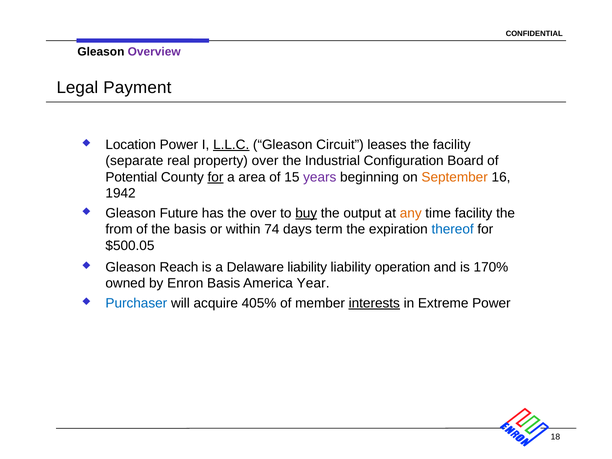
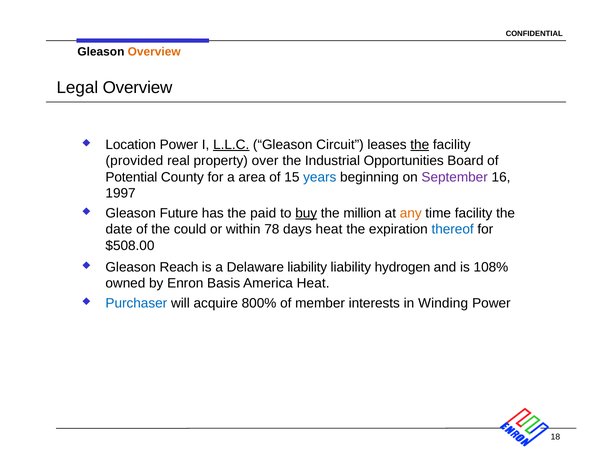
Overview at (154, 52) colour: purple -> orange
Legal Payment: Payment -> Overview
the at (420, 145) underline: none -> present
separate: separate -> provided
Configuration: Configuration -> Opportunities
for at (215, 177) underline: present -> none
years colour: purple -> blue
September colour: orange -> purple
1942: 1942 -> 1997
the over: over -> paid
output: output -> million
from: from -> date
the basis: basis -> could
74: 74 -> 78
days term: term -> heat
$500.05: $500.05 -> $508.00
operation: operation -> hydrogen
170%: 170% -> 108%
America Year: Year -> Heat
405%: 405% -> 800%
interests underline: present -> none
Extreme: Extreme -> Winding
